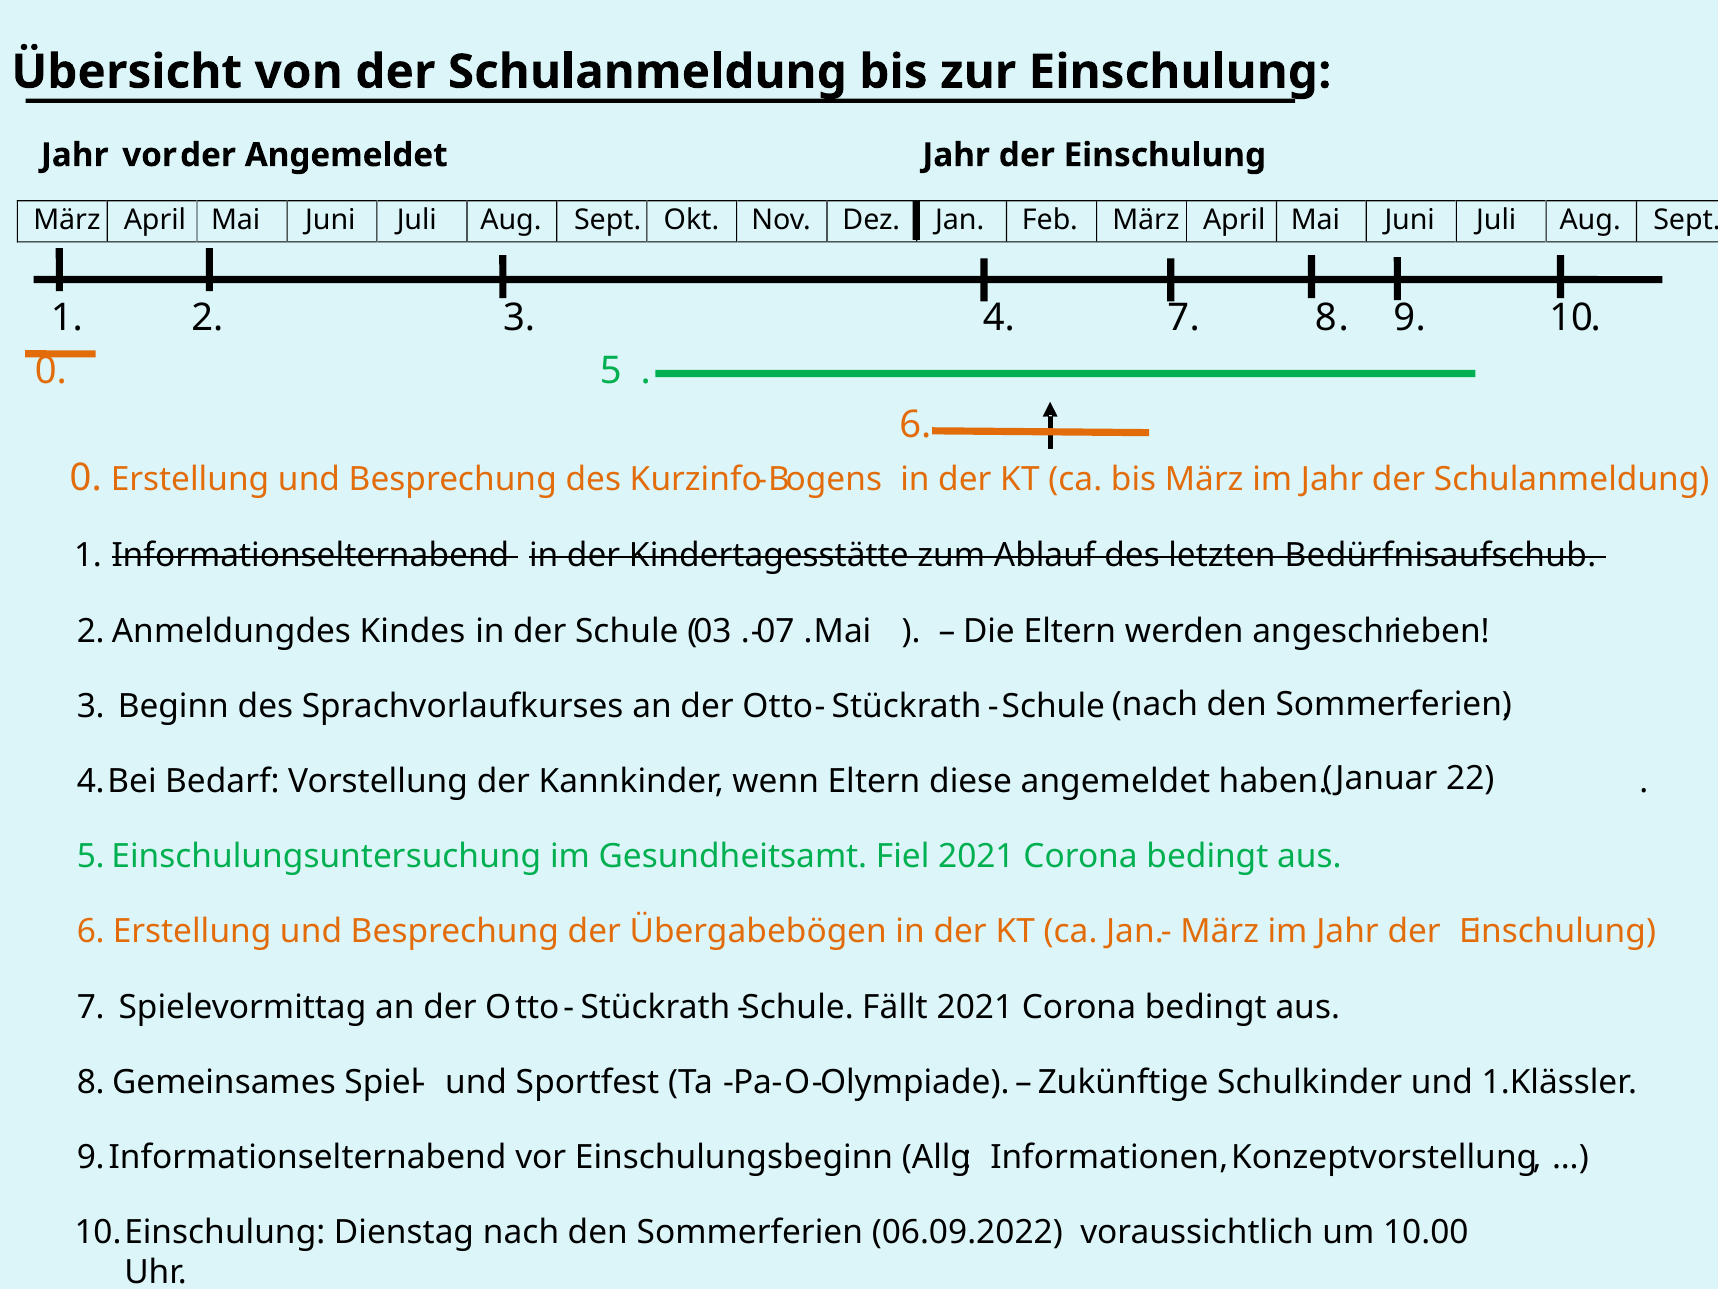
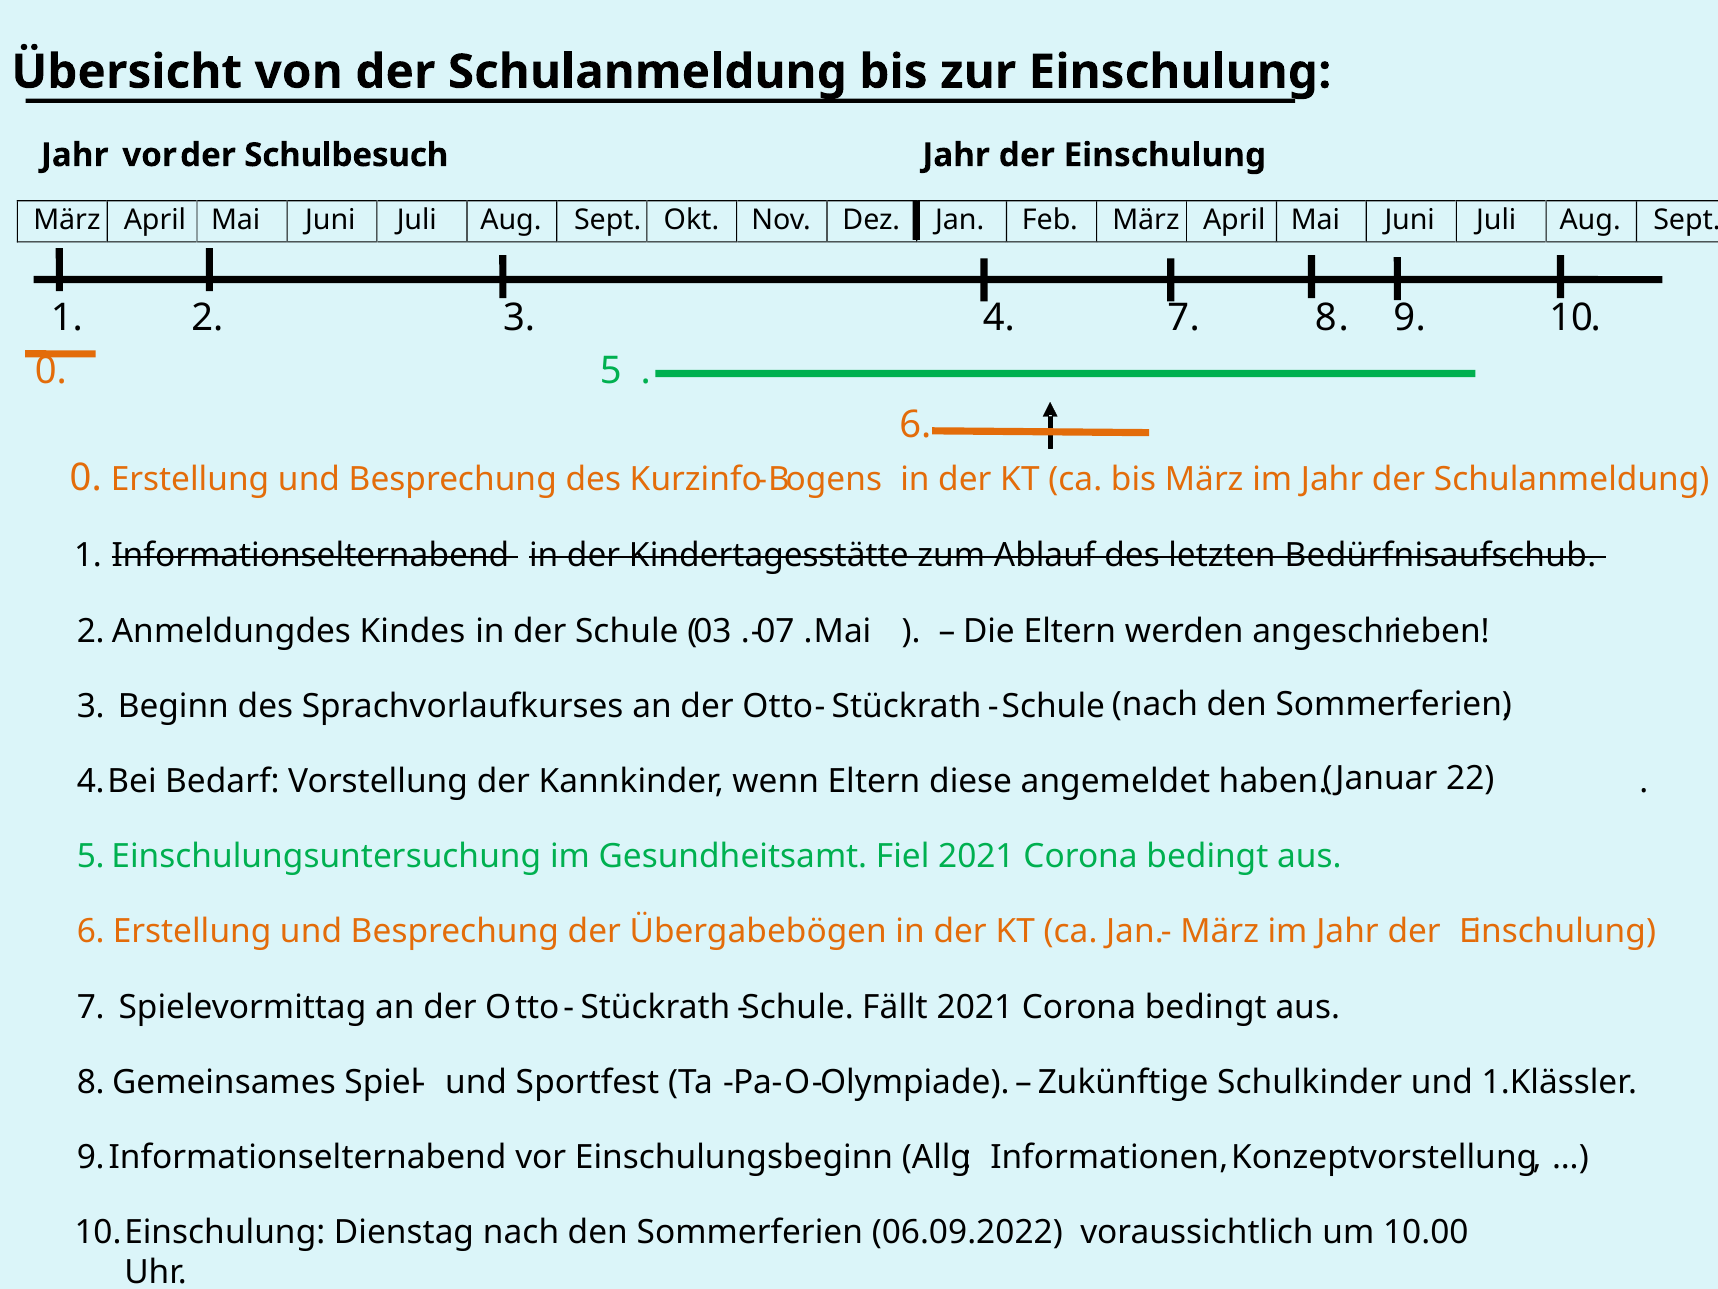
der Angemeldet: Angemeldet -> Schulbesuch
